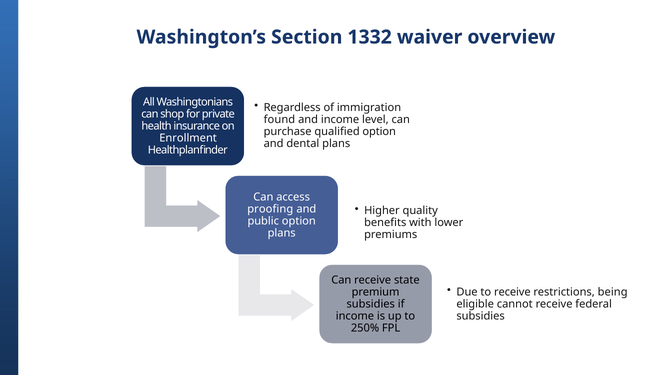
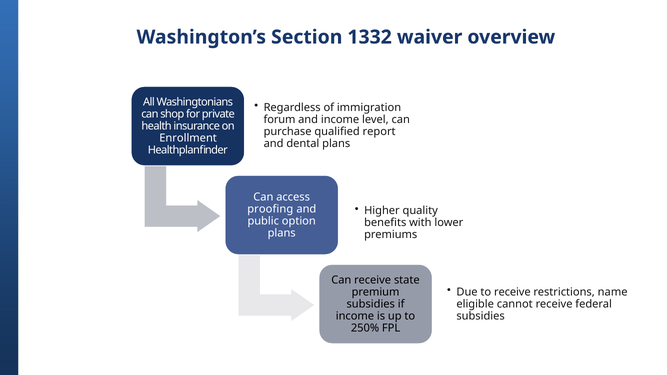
found: found -> forum
qualified option: option -> report
being: being -> name
